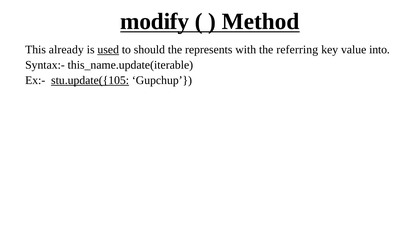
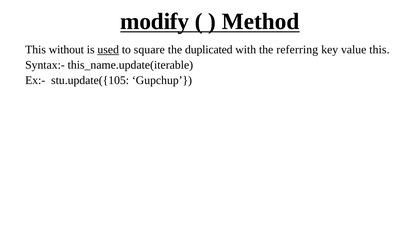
already: already -> without
should: should -> square
represents: represents -> duplicated
value into: into -> this
stu.update({105 underline: present -> none
